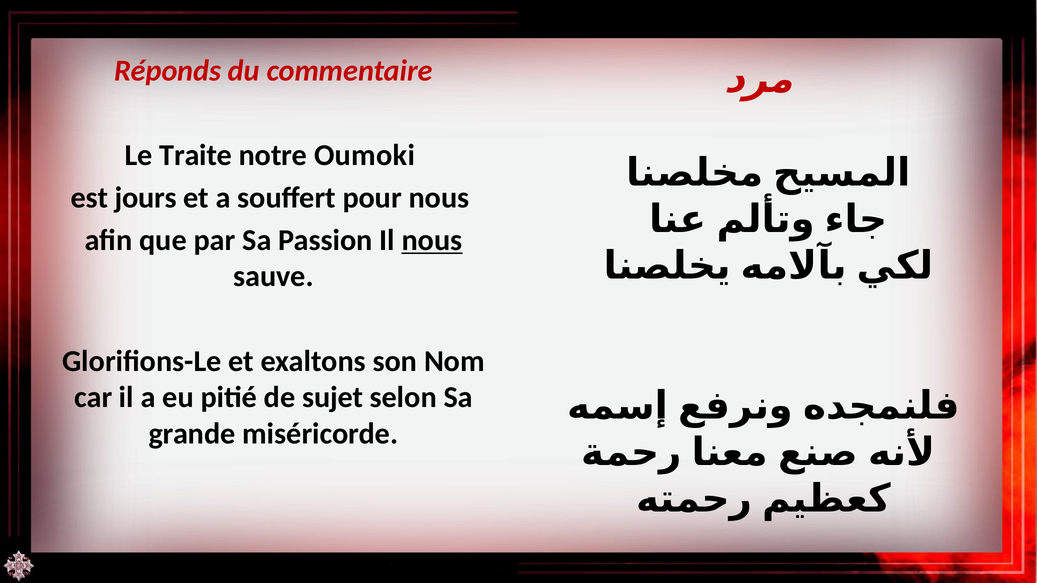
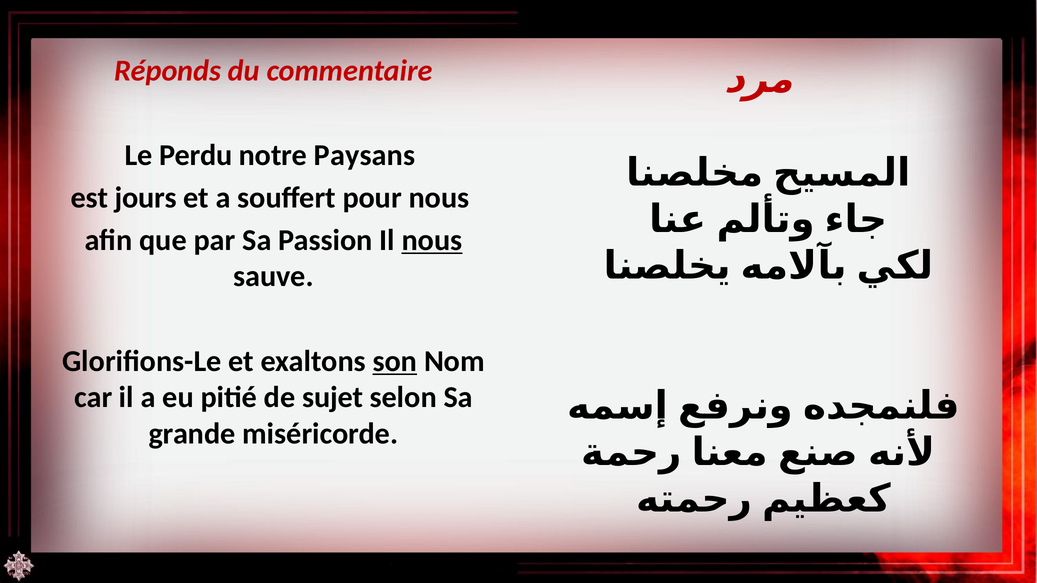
Traite: Traite -> Perdu
Oumoki: Oumoki -> Paysans
son underline: none -> present
